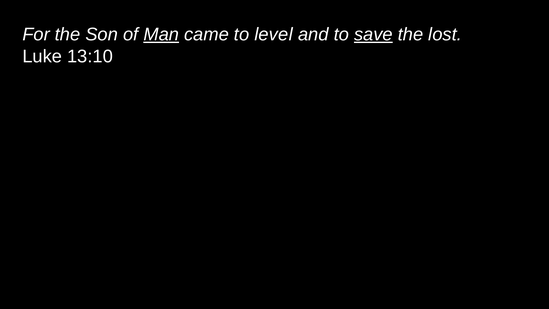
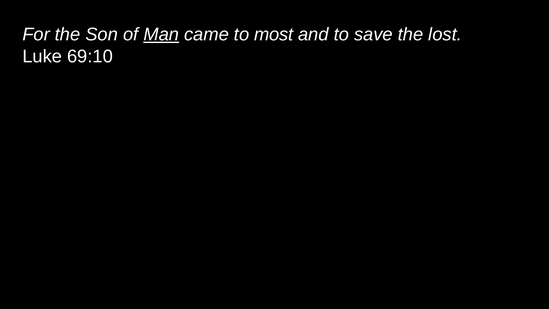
level: level -> most
save underline: present -> none
13:10: 13:10 -> 69:10
